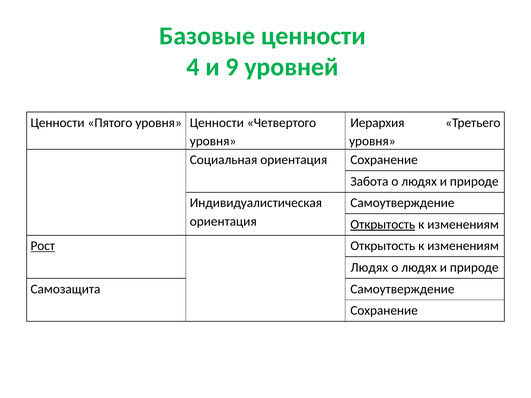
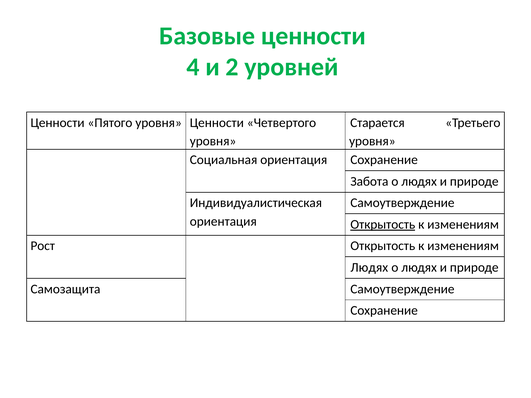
9: 9 -> 2
Иерархия: Иерархия -> Старается
Рост underline: present -> none
